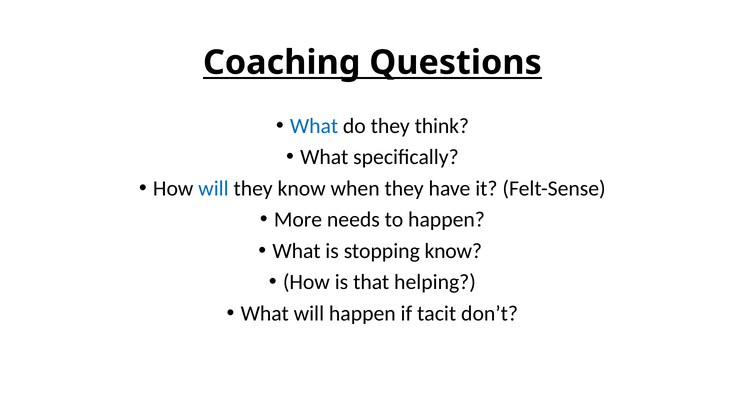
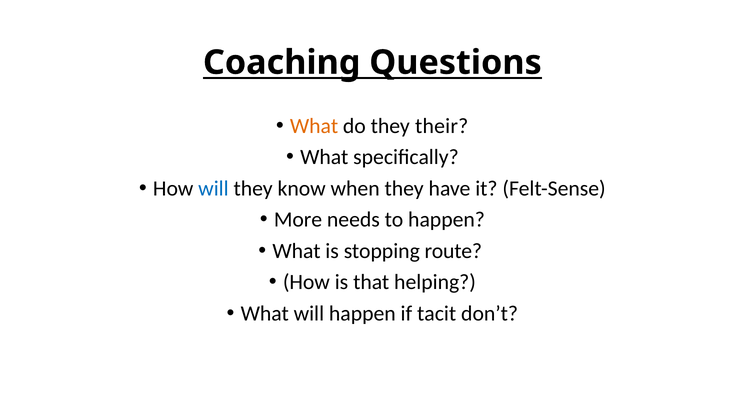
What at (314, 126) colour: blue -> orange
think: think -> their
stopping know: know -> route
